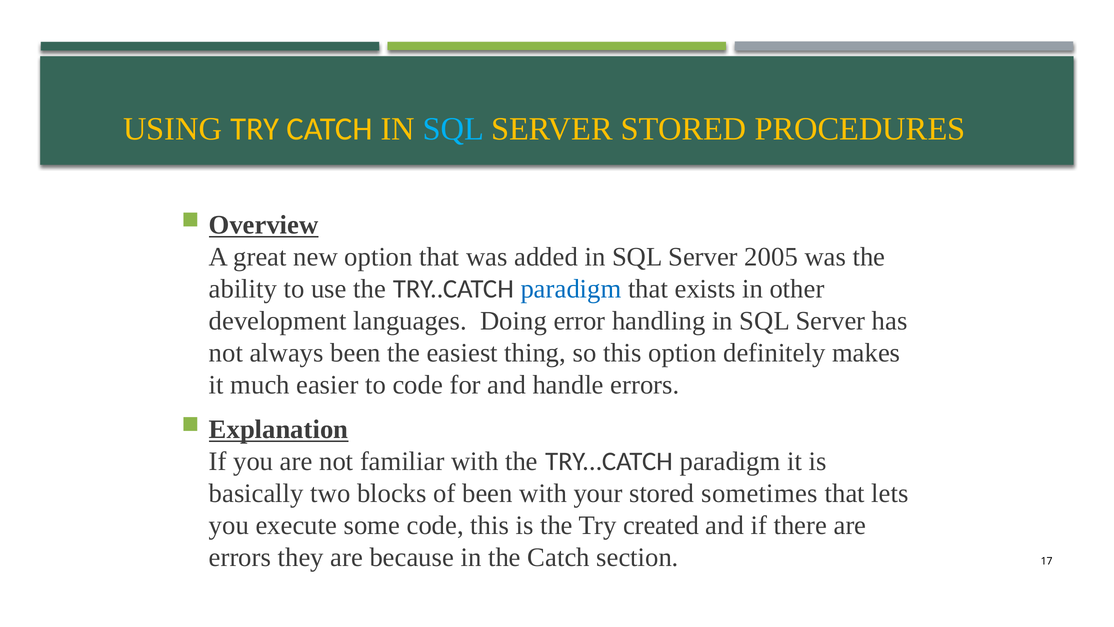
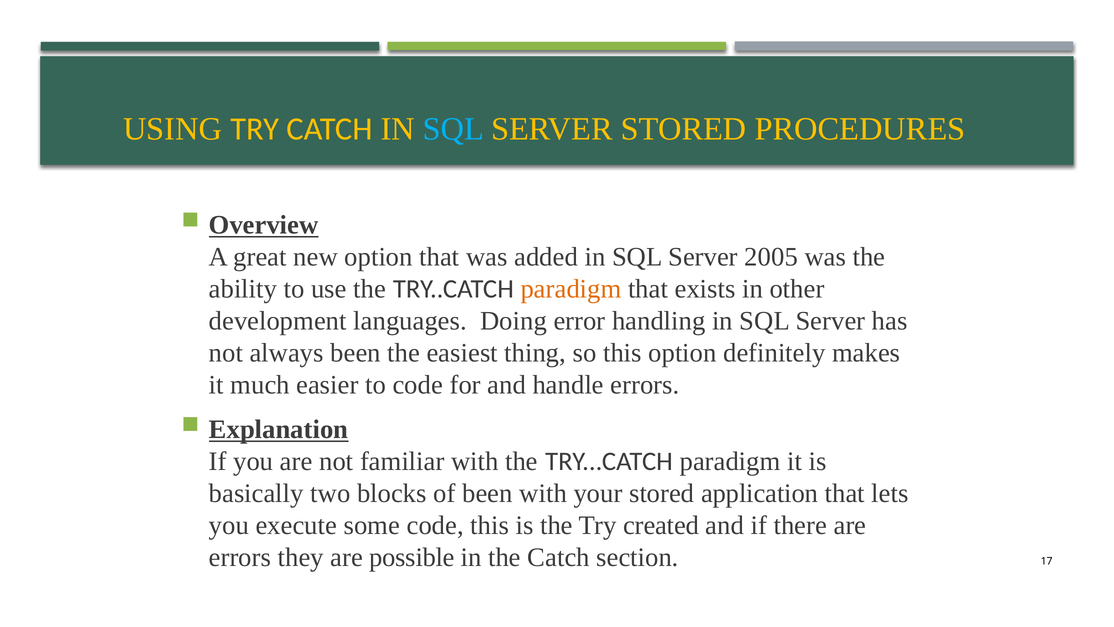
paradigm at (571, 289) colour: blue -> orange
sometimes: sometimes -> application
because: because -> possible
